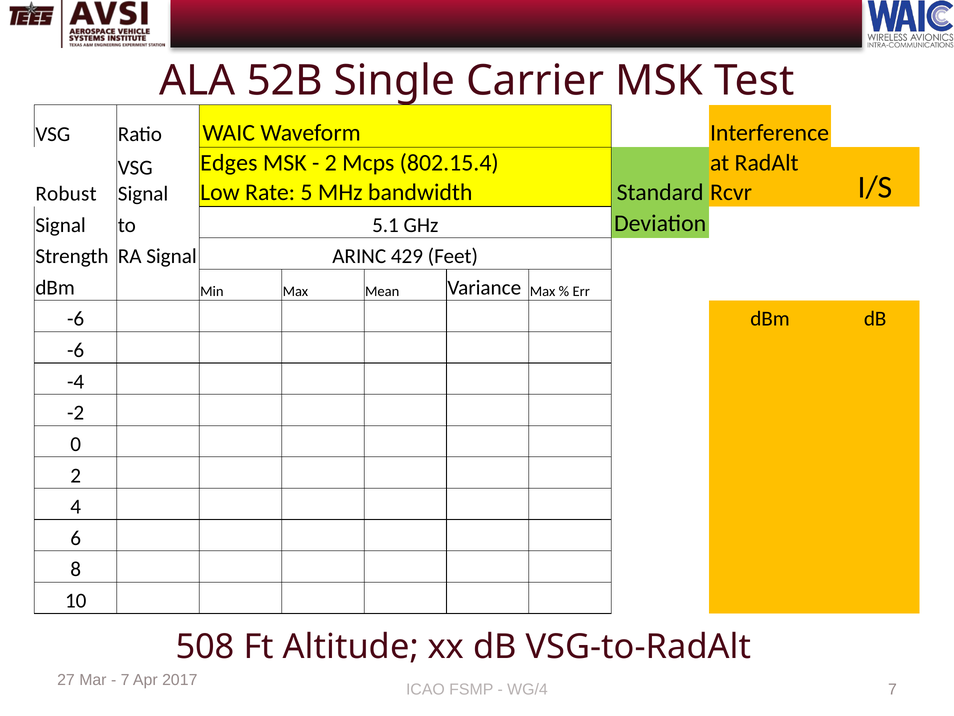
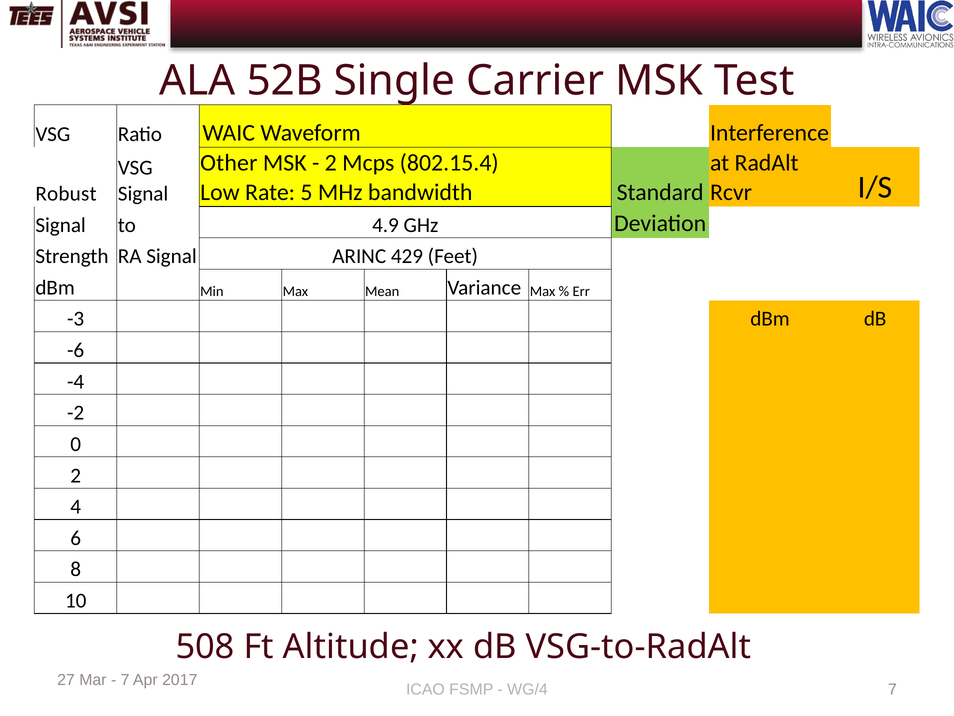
Edges: Edges -> Other
5.1: 5.1 -> 4.9
-6 at (76, 319): -6 -> -3
